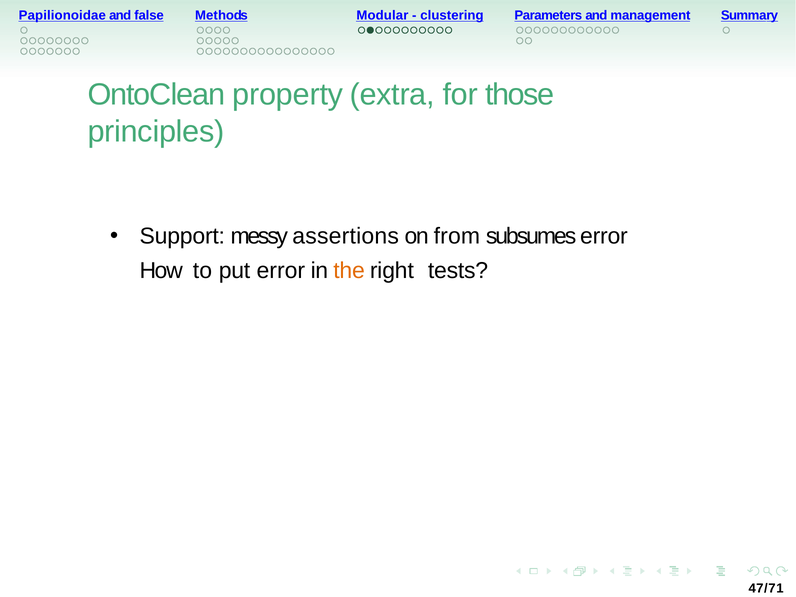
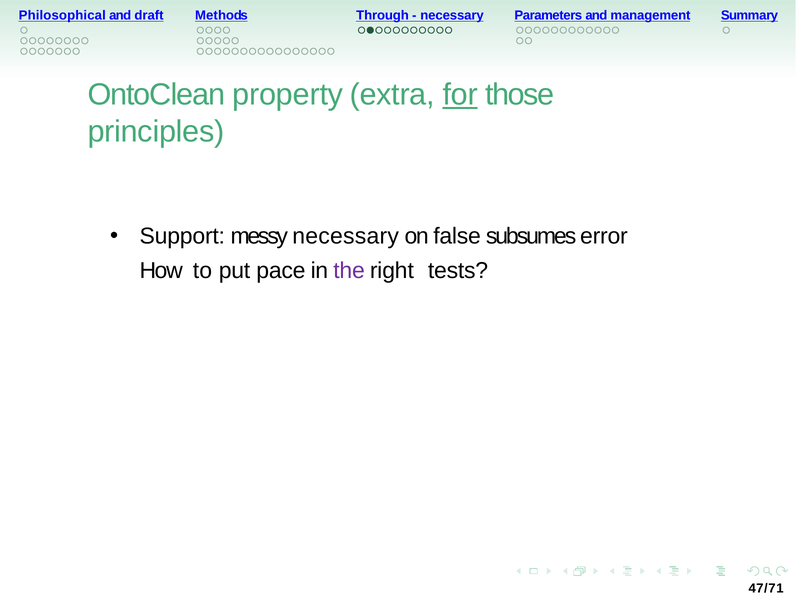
Papilionoidae: Papilionoidae -> Philosophical
false: false -> draft
Modular: Modular -> Through
clustering at (452, 15): clustering -> necessary
for underline: none -> present
messy assertions: assertions -> necessary
from: from -> false
put error: error -> pace
the colour: orange -> purple
